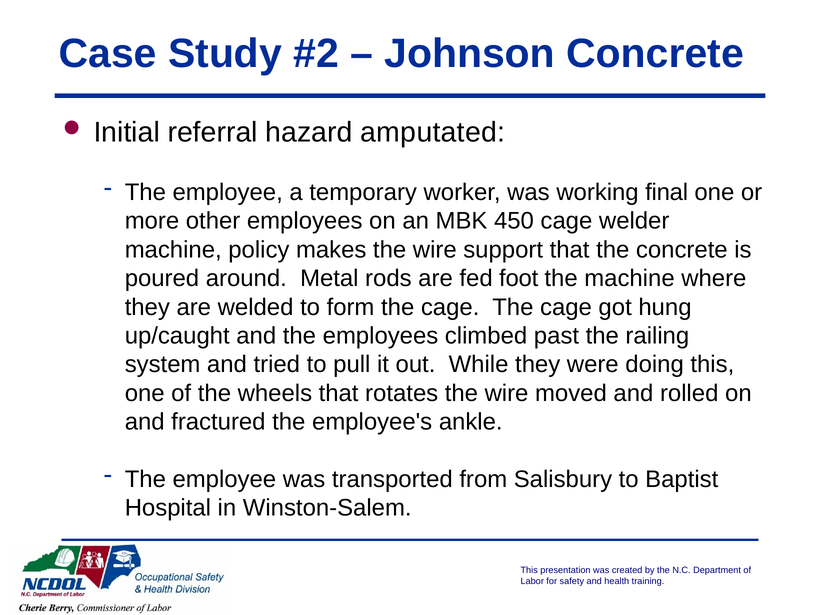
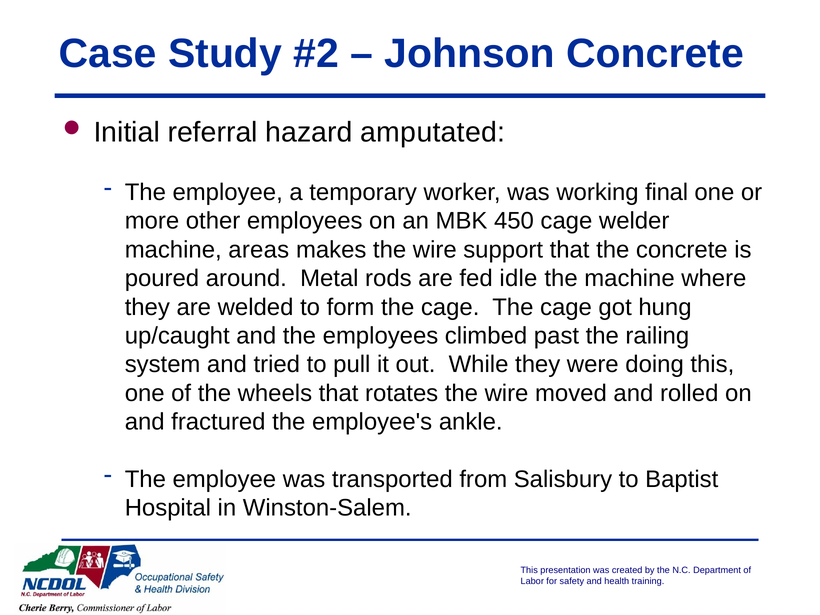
policy: policy -> areas
foot: foot -> idle
